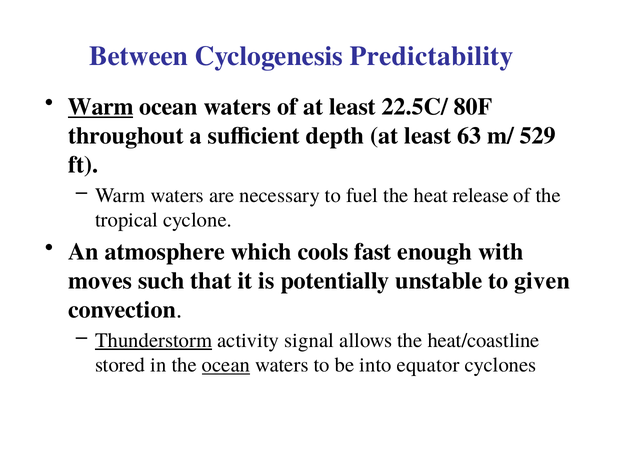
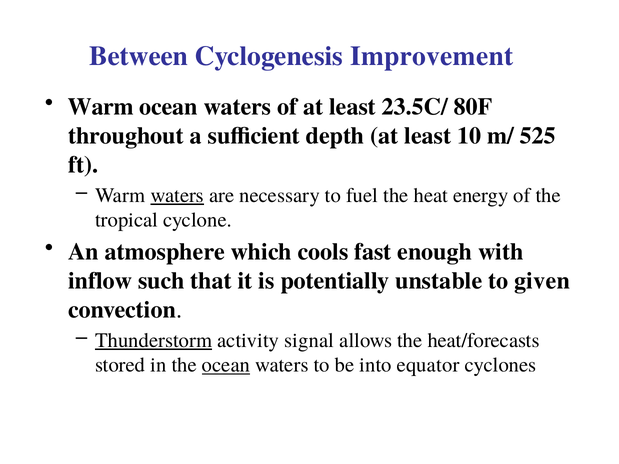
Predictability: Predictability -> Improvement
Warm at (101, 107) underline: present -> none
22.5C/: 22.5C/ -> 23.5C/
63: 63 -> 10
529: 529 -> 525
waters at (177, 195) underline: none -> present
release: release -> energy
moves: moves -> inflow
heat/coastline: heat/coastline -> heat/forecasts
